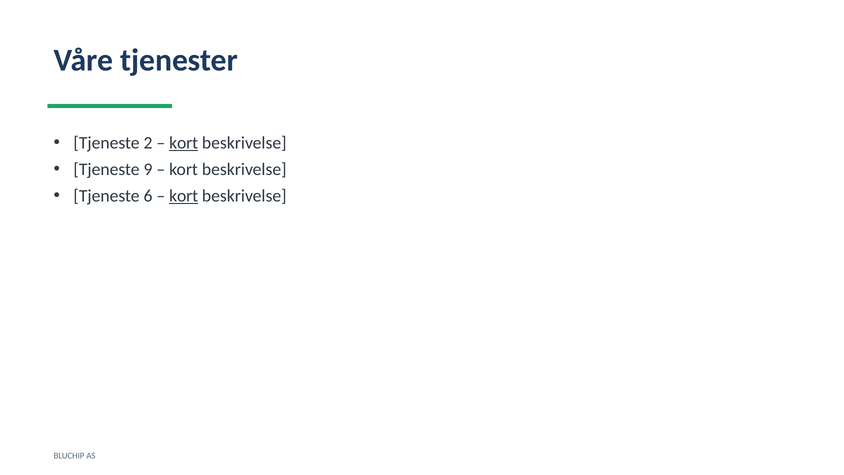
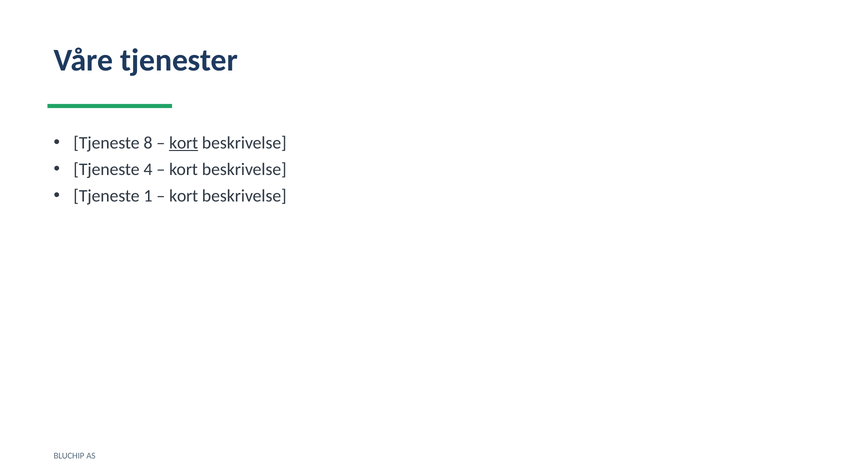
2: 2 -> 8
9: 9 -> 4
6: 6 -> 1
kort at (184, 196) underline: present -> none
